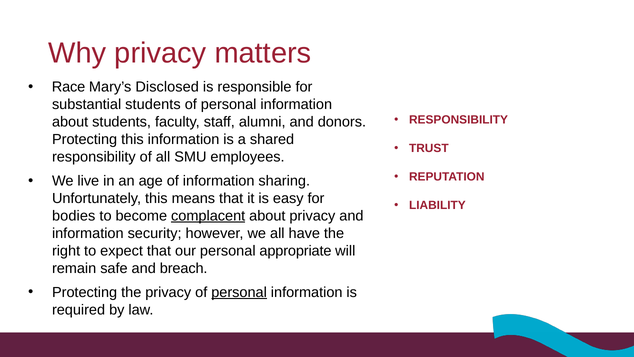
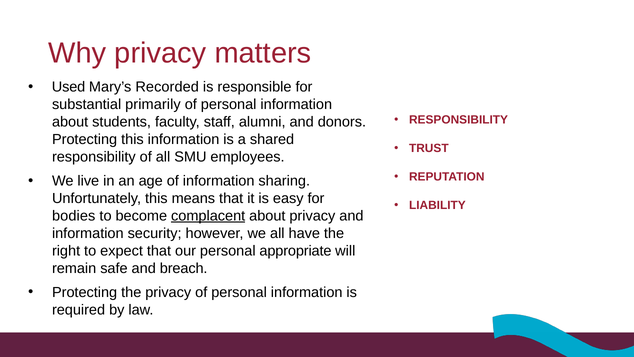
Race: Race -> Used
Disclosed: Disclosed -> Recorded
substantial students: students -> primarily
personal at (239, 292) underline: present -> none
